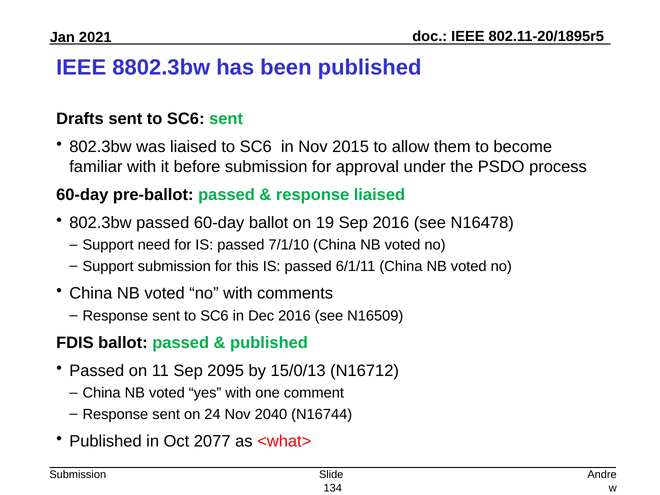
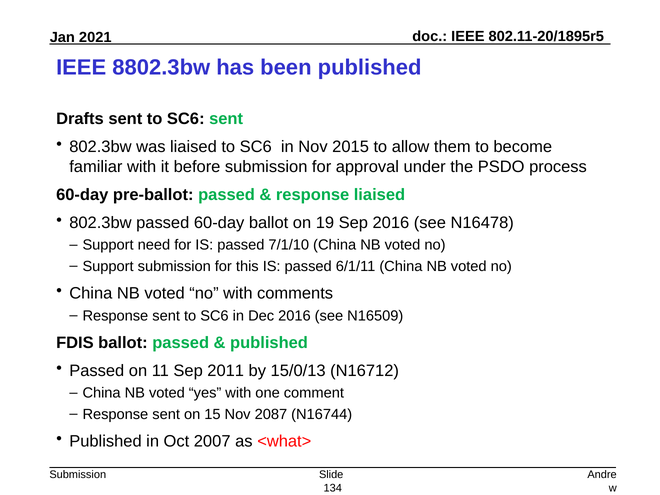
2095: 2095 -> 2011
24: 24 -> 15
2040: 2040 -> 2087
2077: 2077 -> 2007
